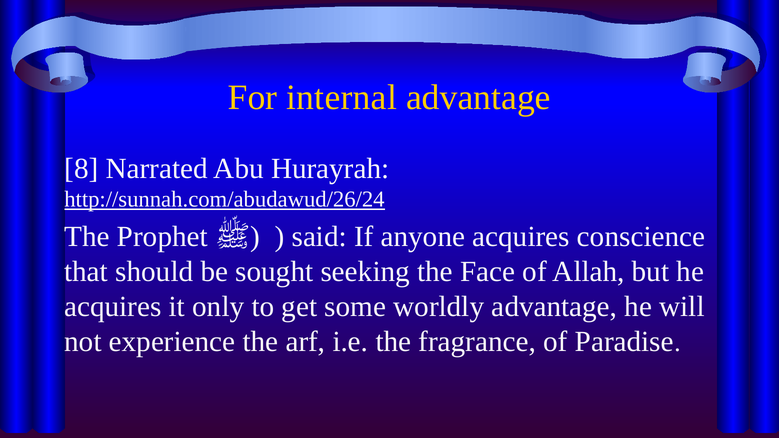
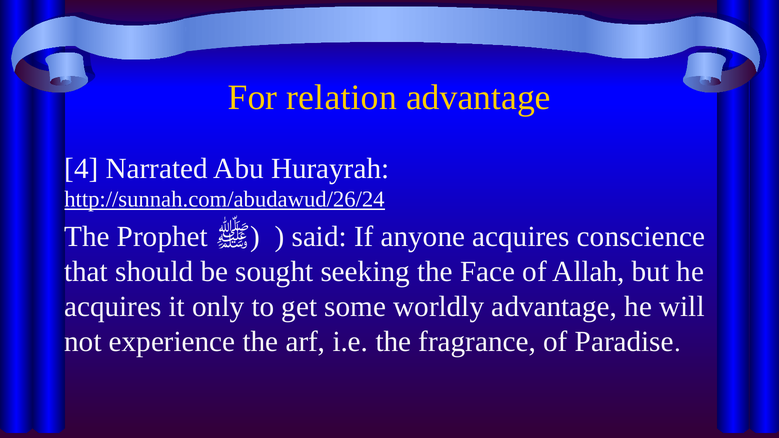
internal: internal -> relation
8: 8 -> 4
